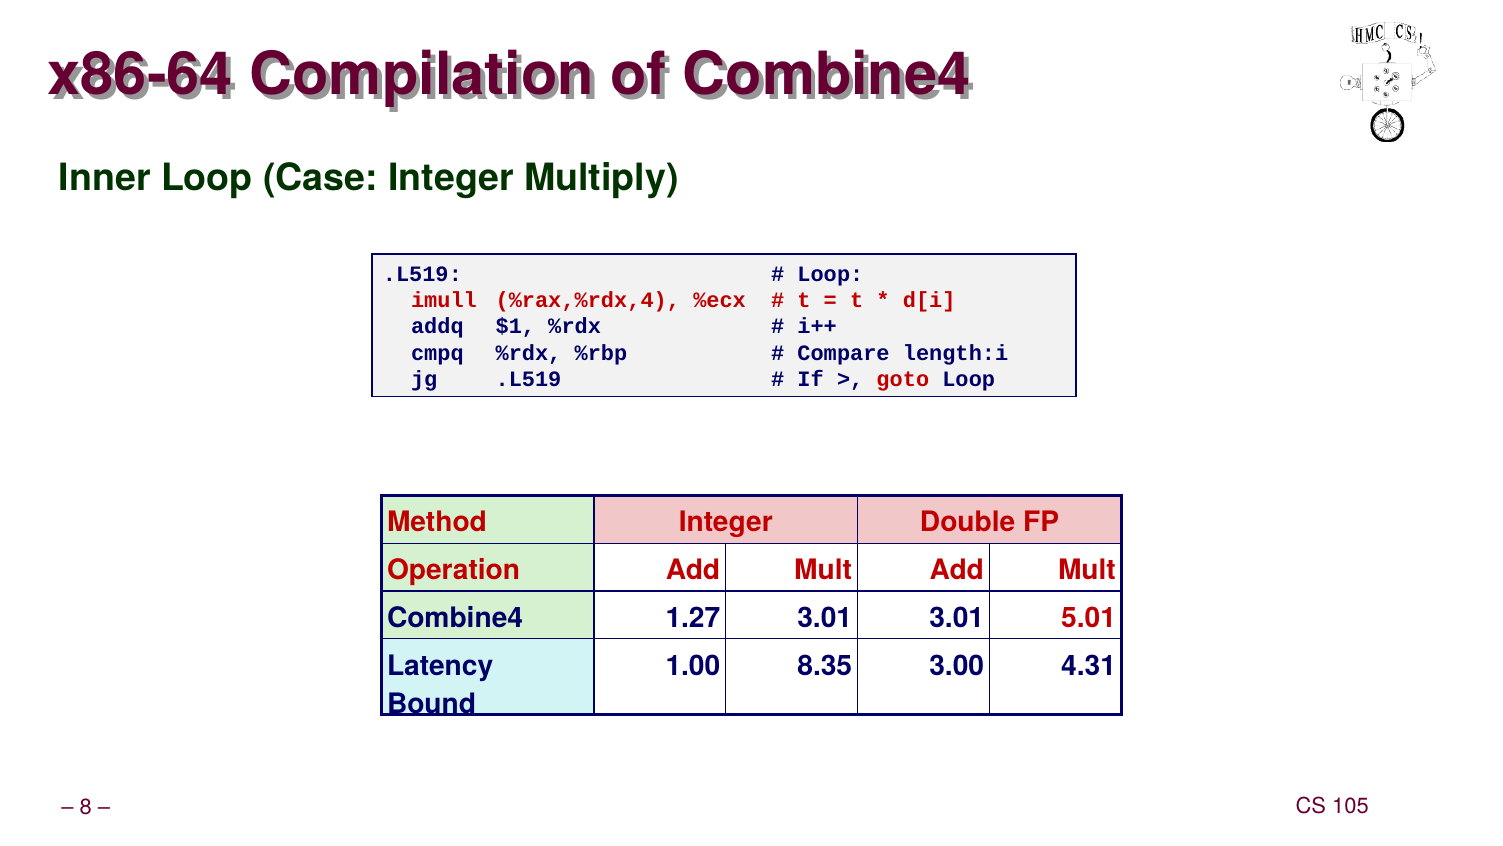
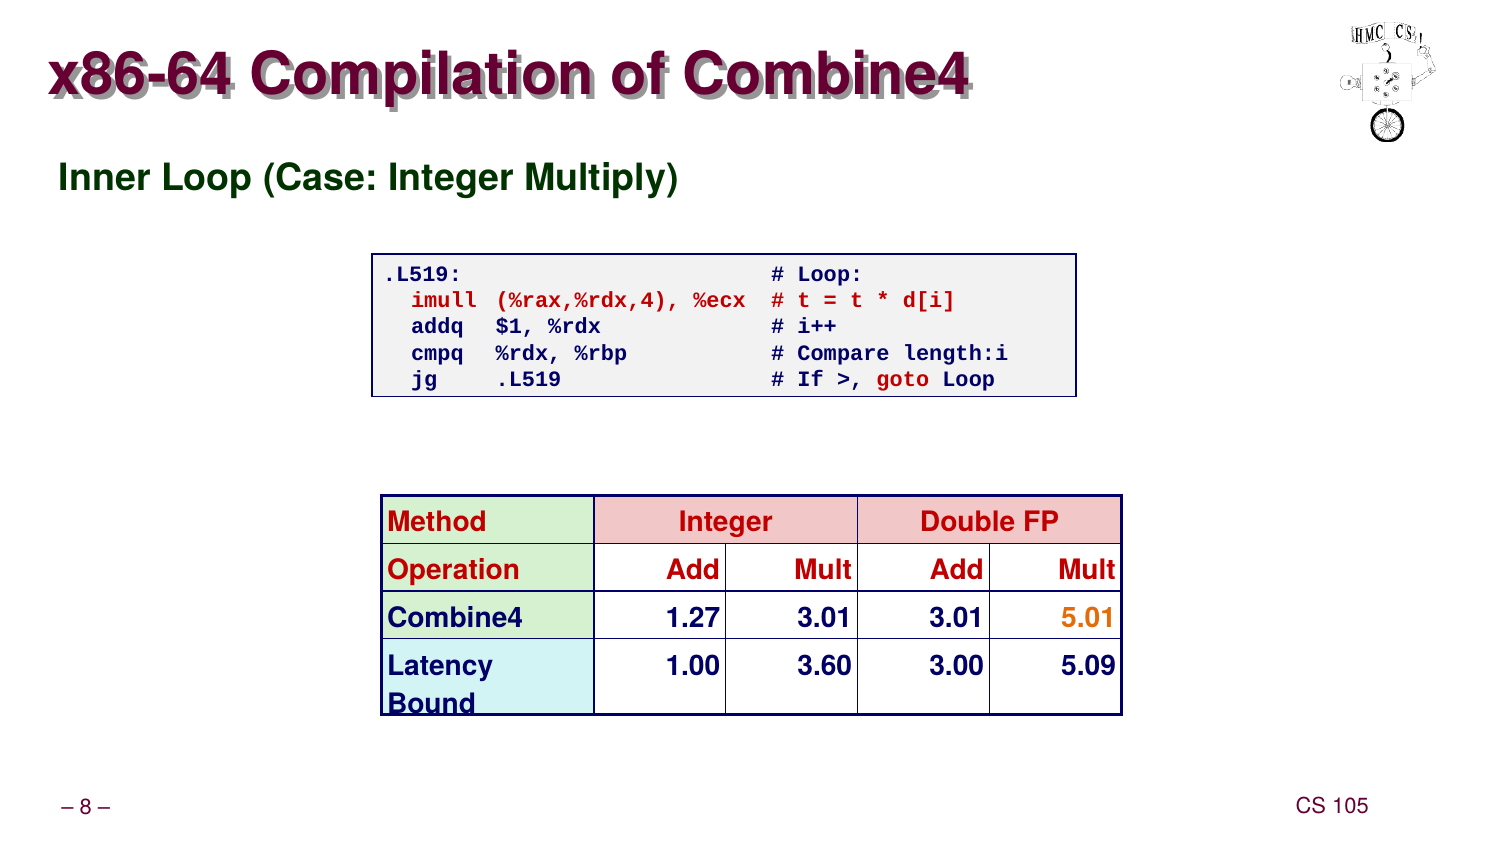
5.01 colour: red -> orange
8.35: 8.35 -> 3.60
4.31: 4.31 -> 5.09
